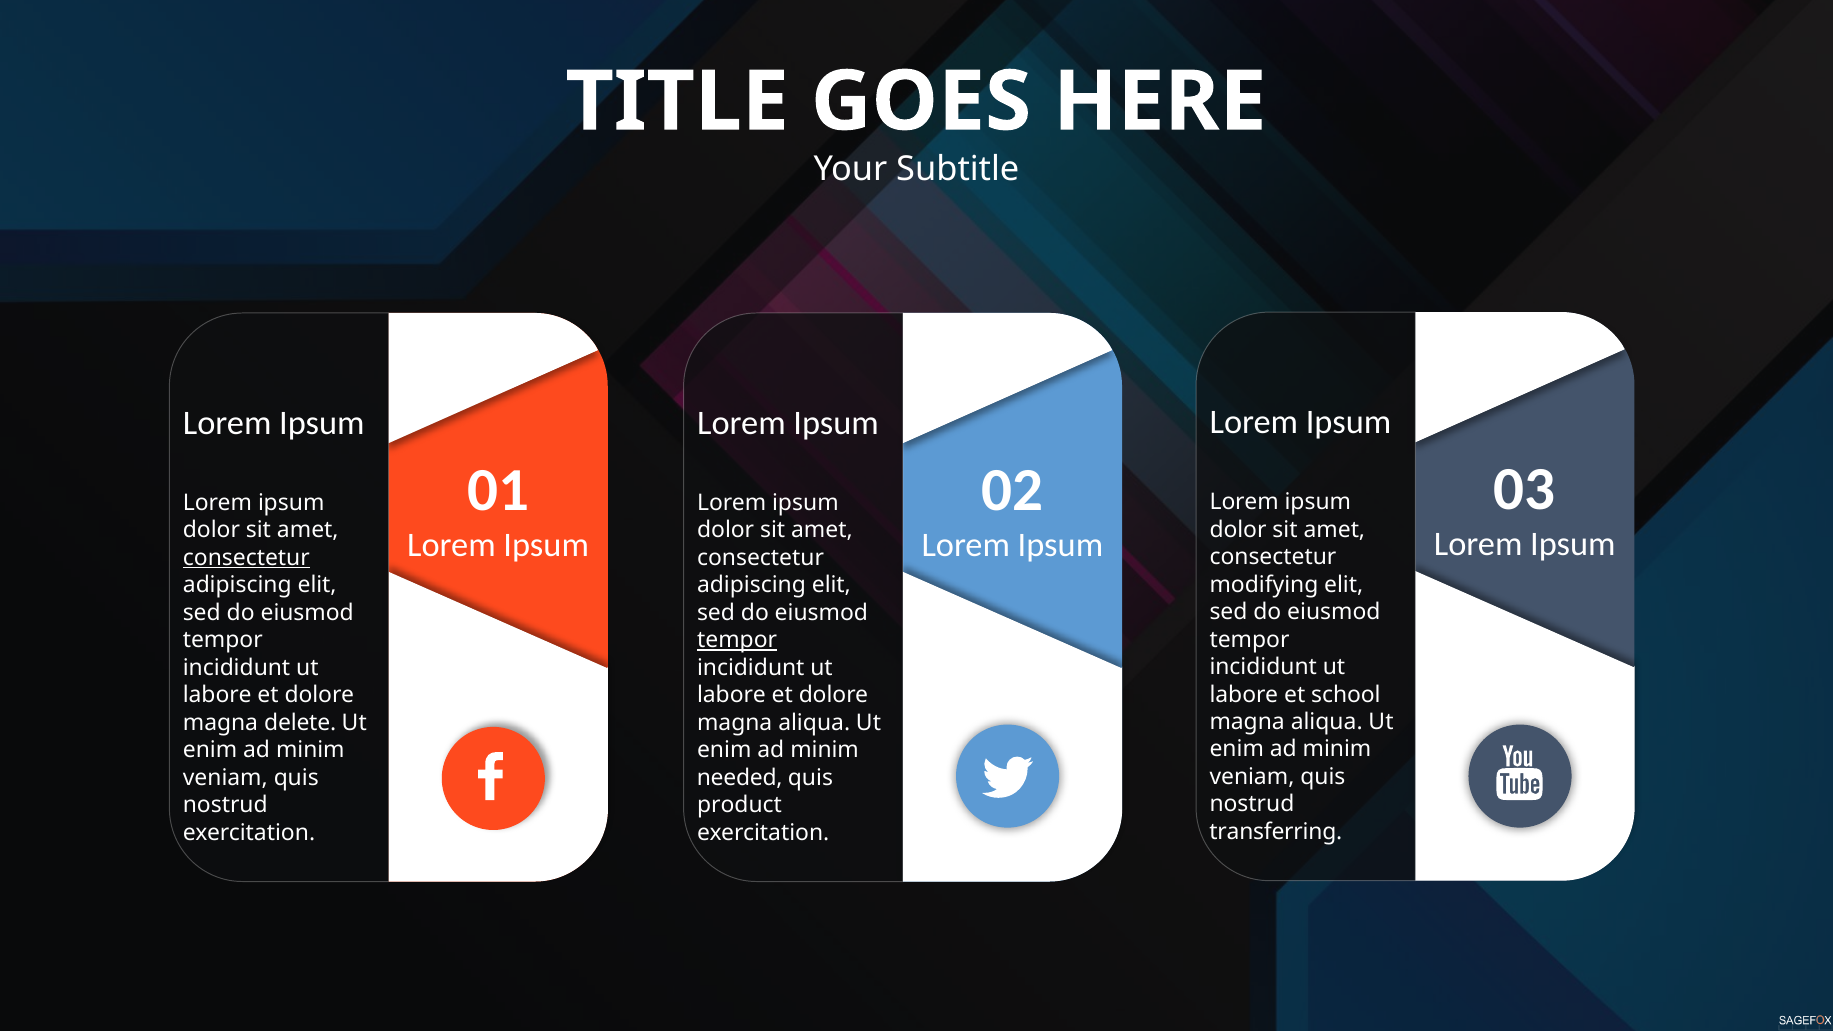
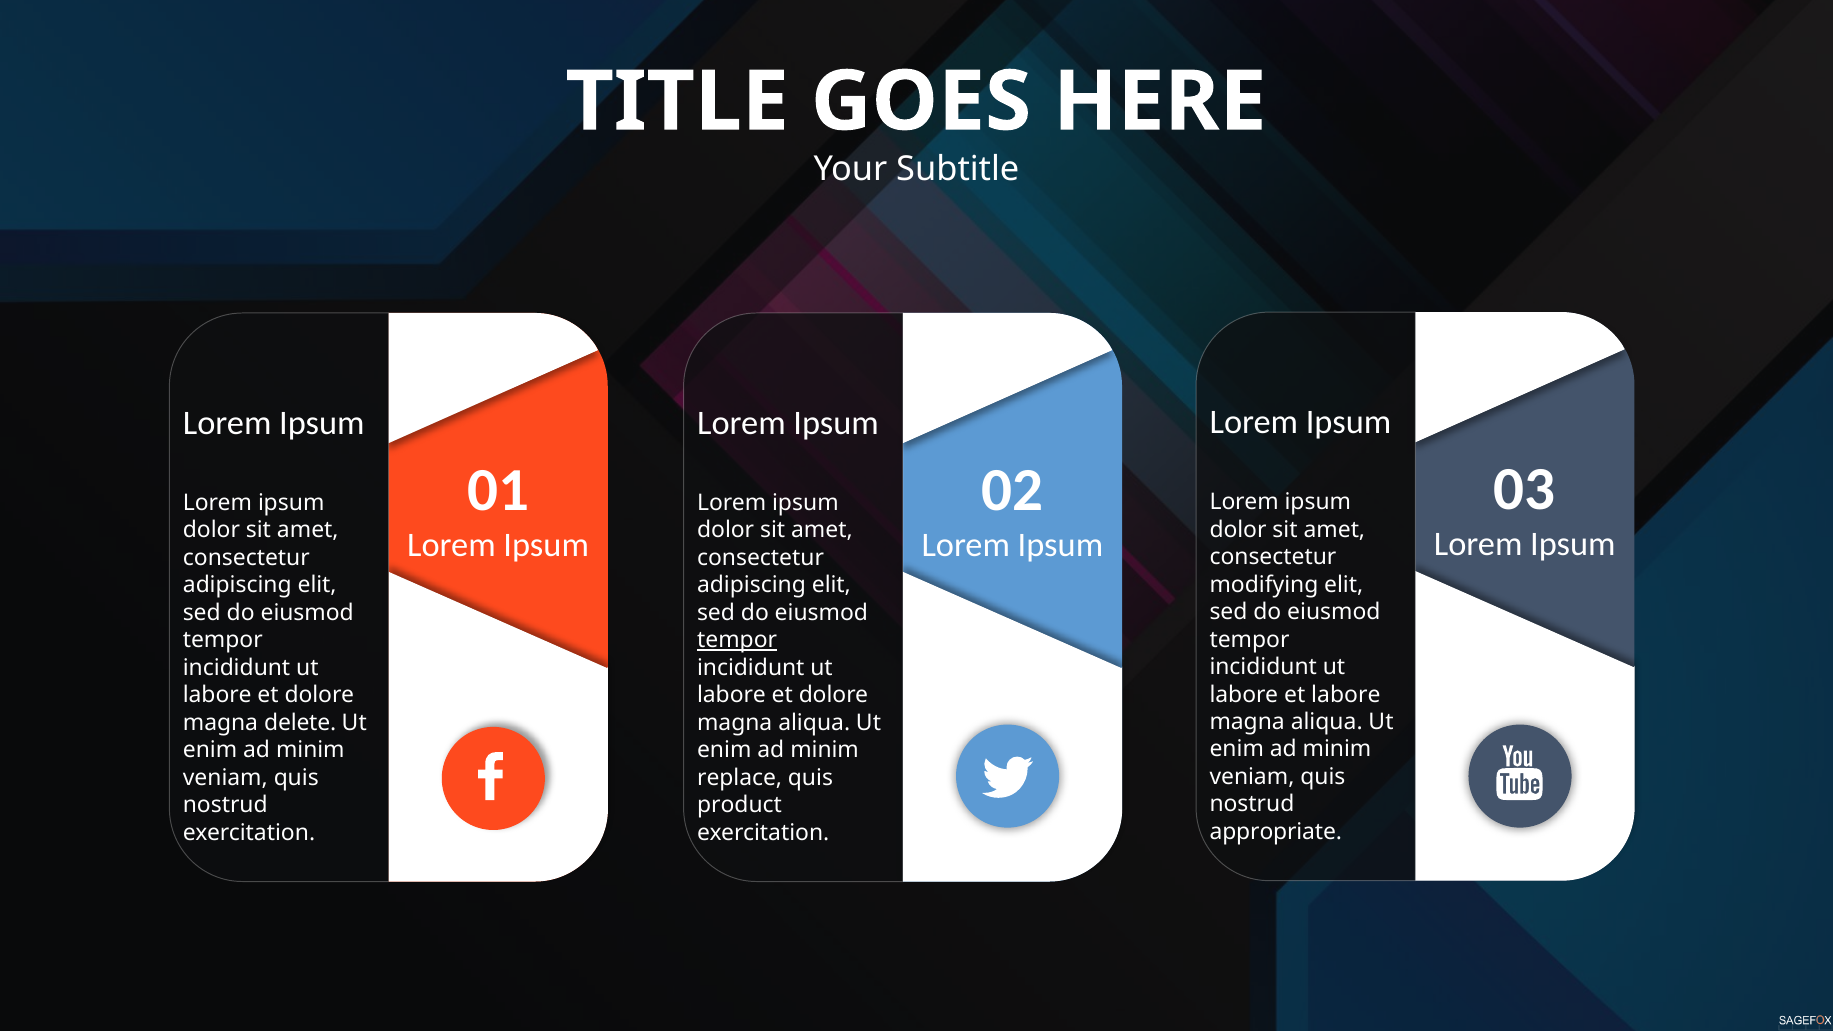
consectetur at (246, 558) underline: present -> none
et school: school -> labore
needed: needed -> replace
transferring: transferring -> appropriate
